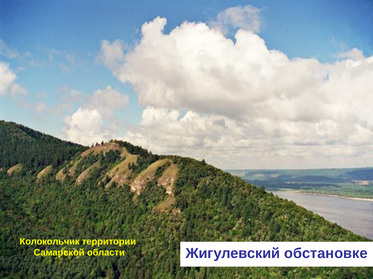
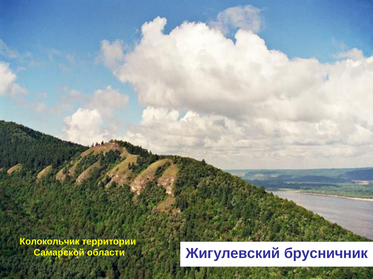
обстановке: обстановке -> брусничник
